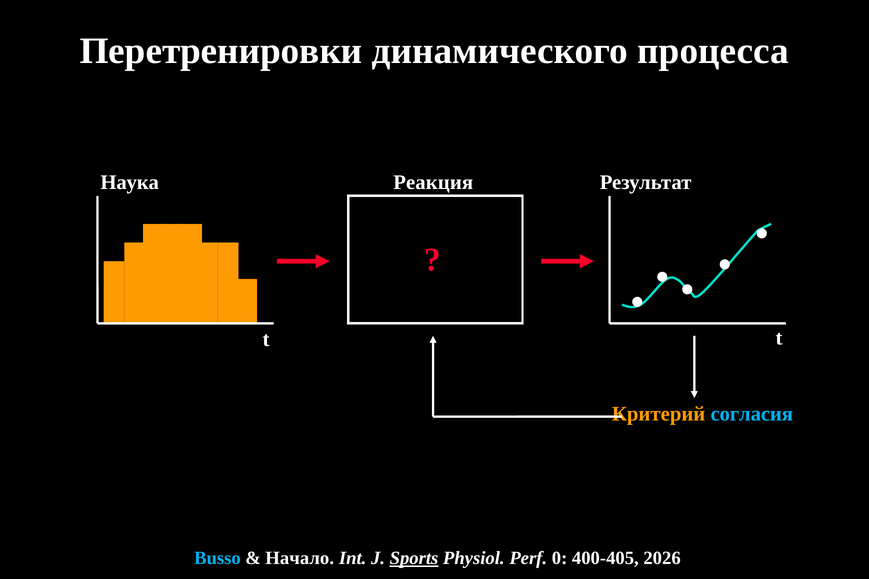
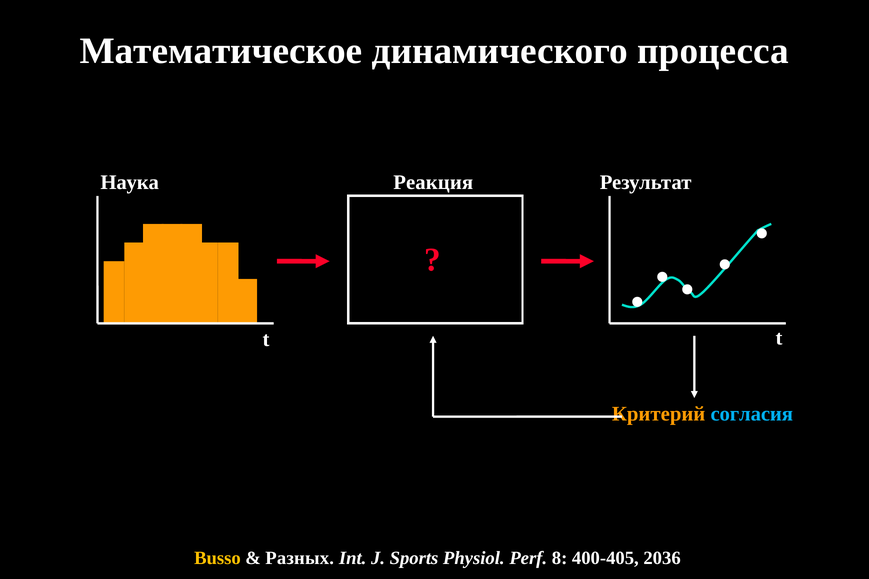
Перетренировки: Перетренировки -> Математическое
Busso colour: light blue -> yellow
Начало: Начало -> Разных
Sports underline: present -> none
0: 0 -> 8
2026: 2026 -> 2036
